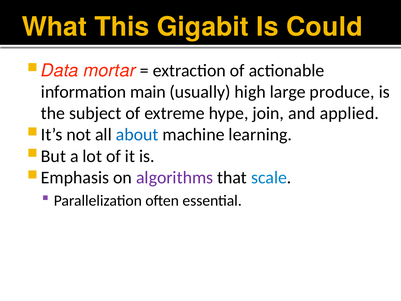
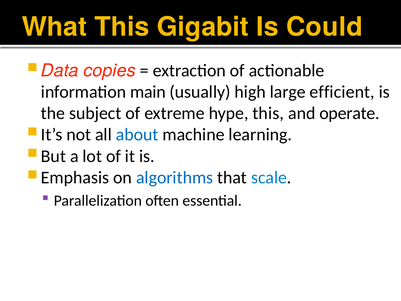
mortar: mortar -> copies
produce: produce -> efficient
hype join: join -> this
applied: applied -> operate
algorithms colour: purple -> blue
